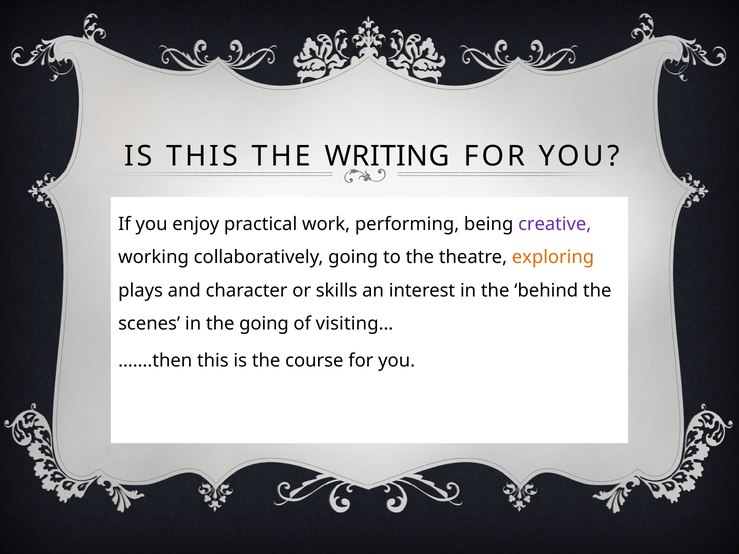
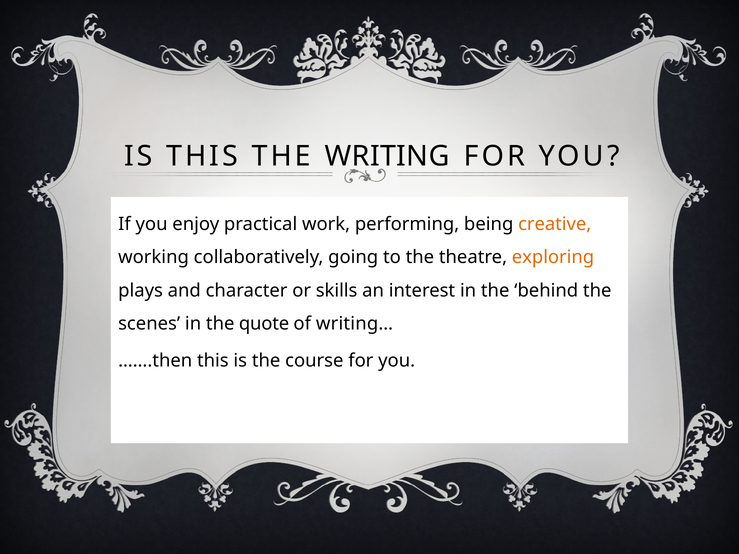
creative colour: purple -> orange
the going: going -> quote
visiting…: visiting… -> writing…
